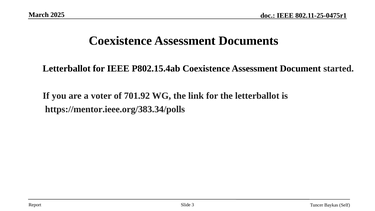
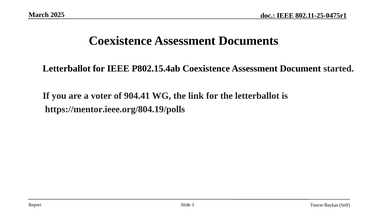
701.92: 701.92 -> 904.41
https://mentor.ieee.org/383.34/polls: https://mentor.ieee.org/383.34/polls -> https://mentor.ieee.org/804.19/polls
